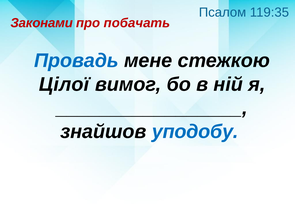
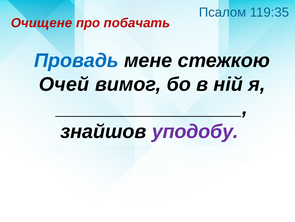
Законами: Законами -> Очищене
Цілої: Цілої -> Очей
уподобу colour: blue -> purple
